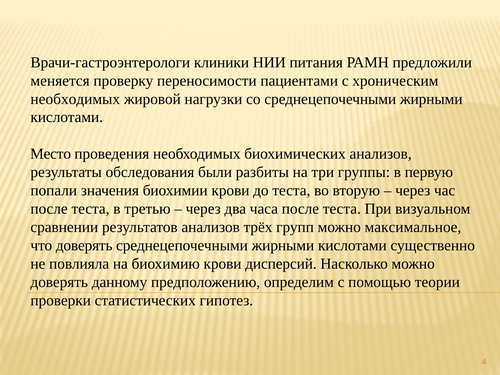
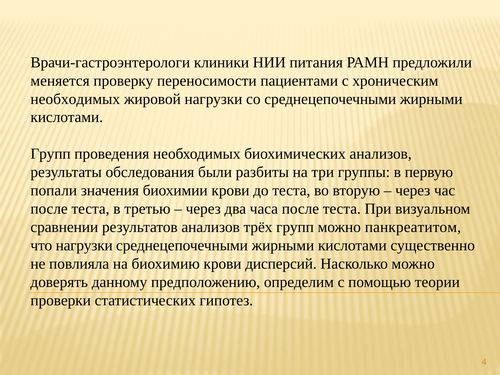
Место at (51, 154): Место -> Групп
максимальное: максимальное -> панкреатитом
что доверять: доверять -> нагрузки
